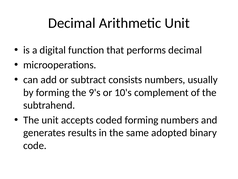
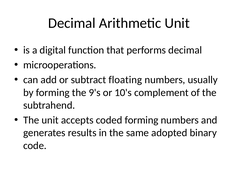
consists: consists -> floating
